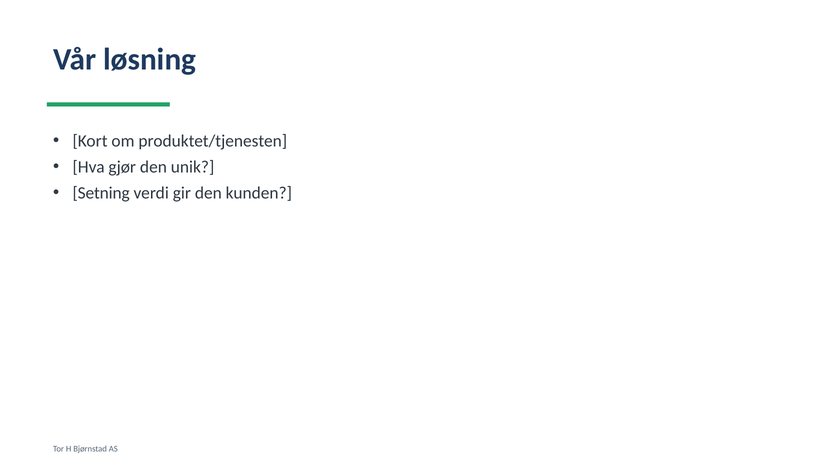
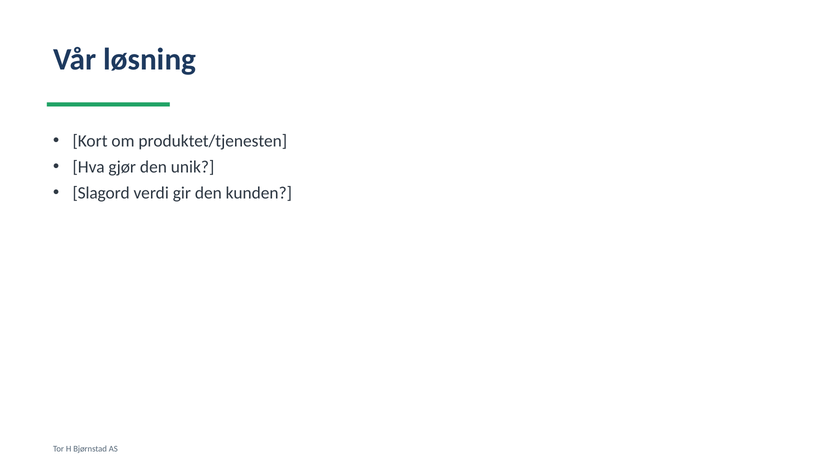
Setning: Setning -> Slagord
